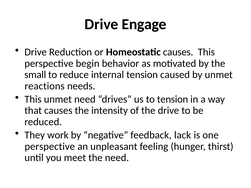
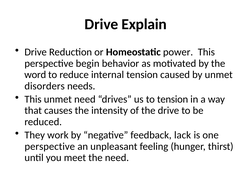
Engage: Engage -> Explain
Homeostatic causes: causes -> power
small: small -> word
reactions: reactions -> disorders
